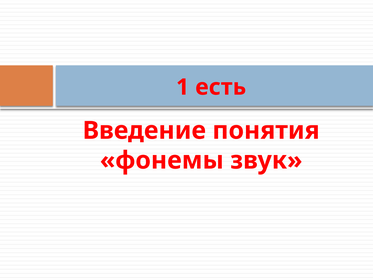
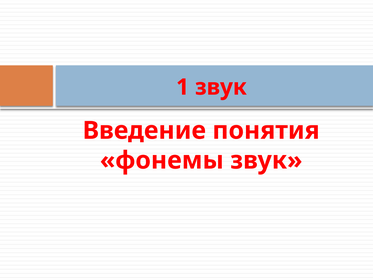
1 есть: есть -> звук
